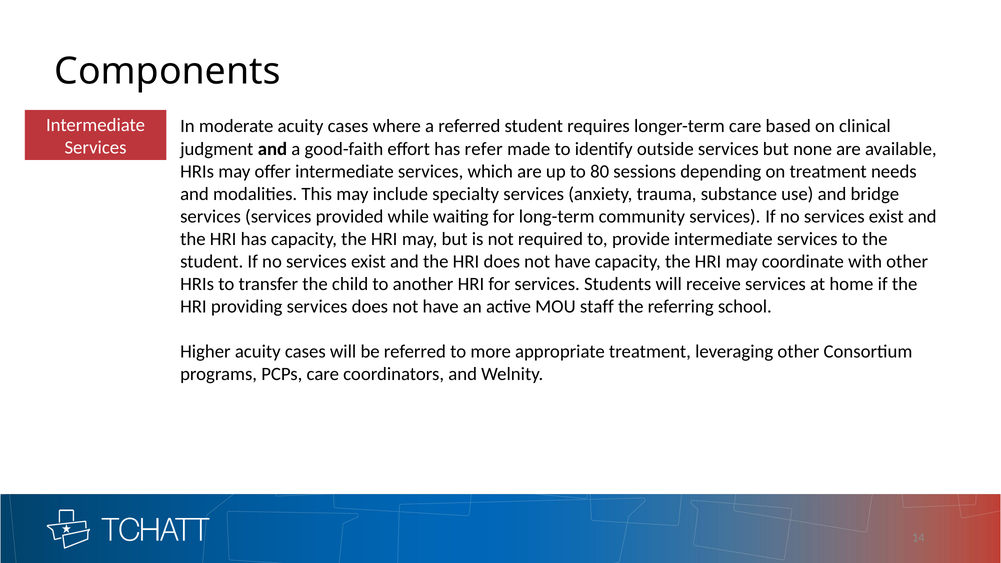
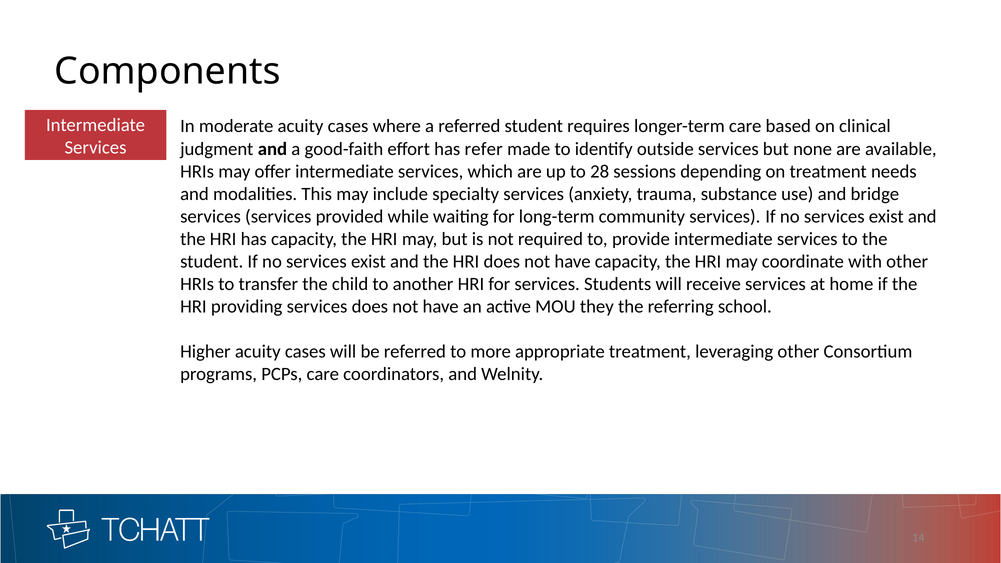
80: 80 -> 28
staff: staff -> they
